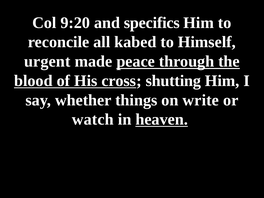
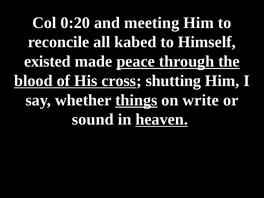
9:20: 9:20 -> 0:20
specifics: specifics -> meeting
urgent: urgent -> existed
things underline: none -> present
watch: watch -> sound
